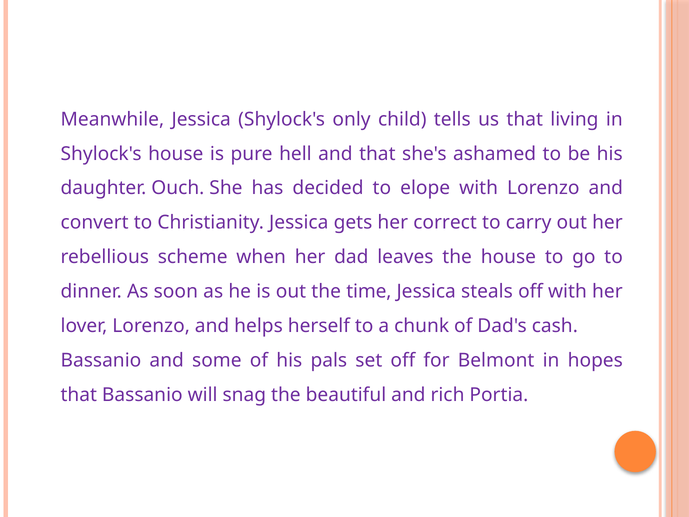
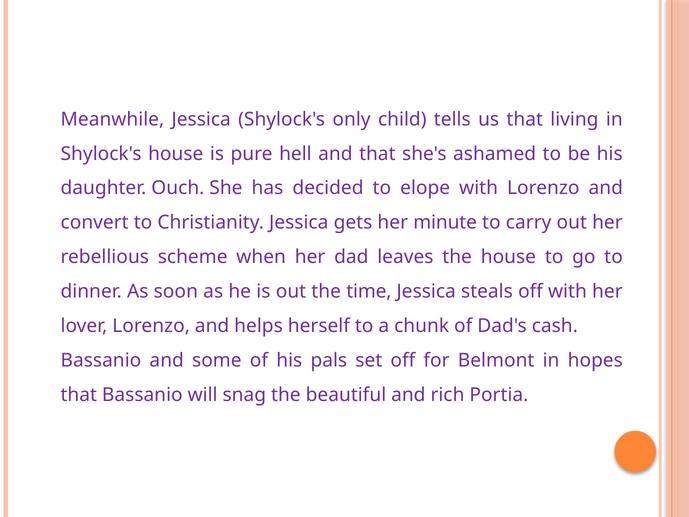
correct: correct -> minute
